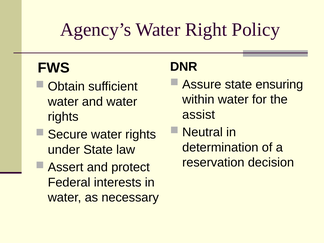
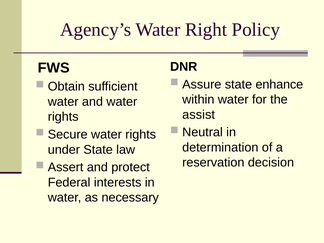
ensuring: ensuring -> enhance
